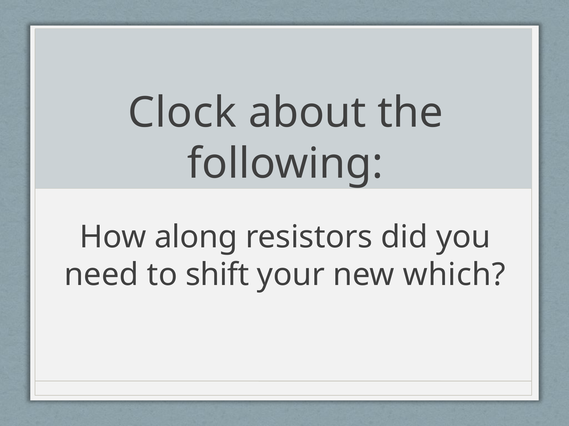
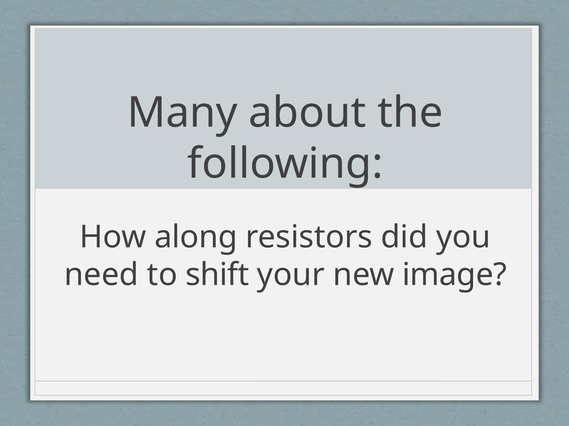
Clock: Clock -> Many
which: which -> image
